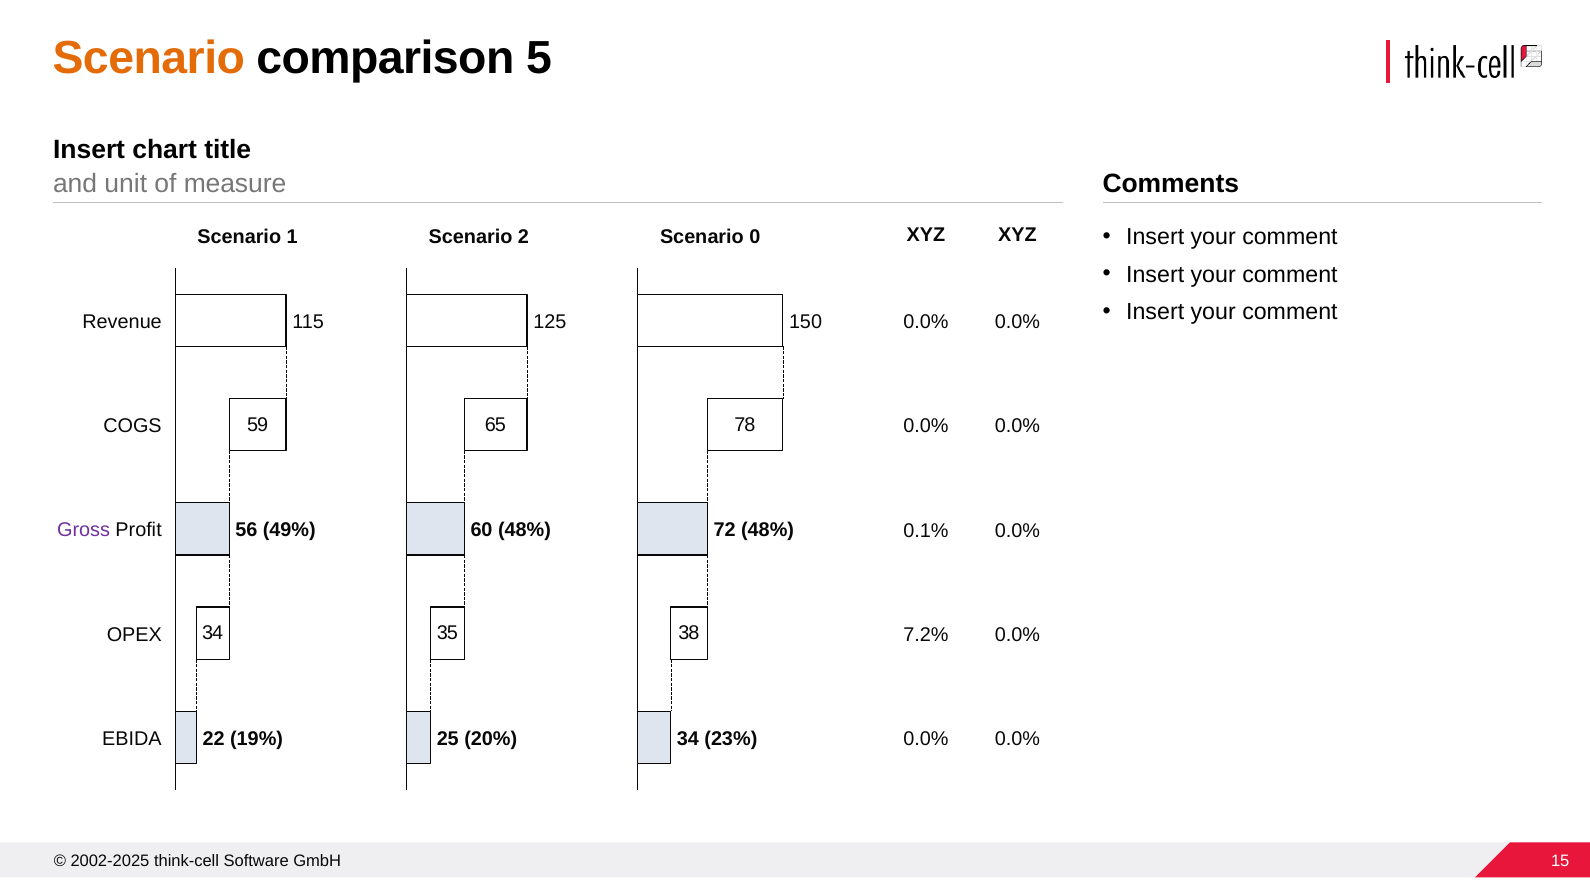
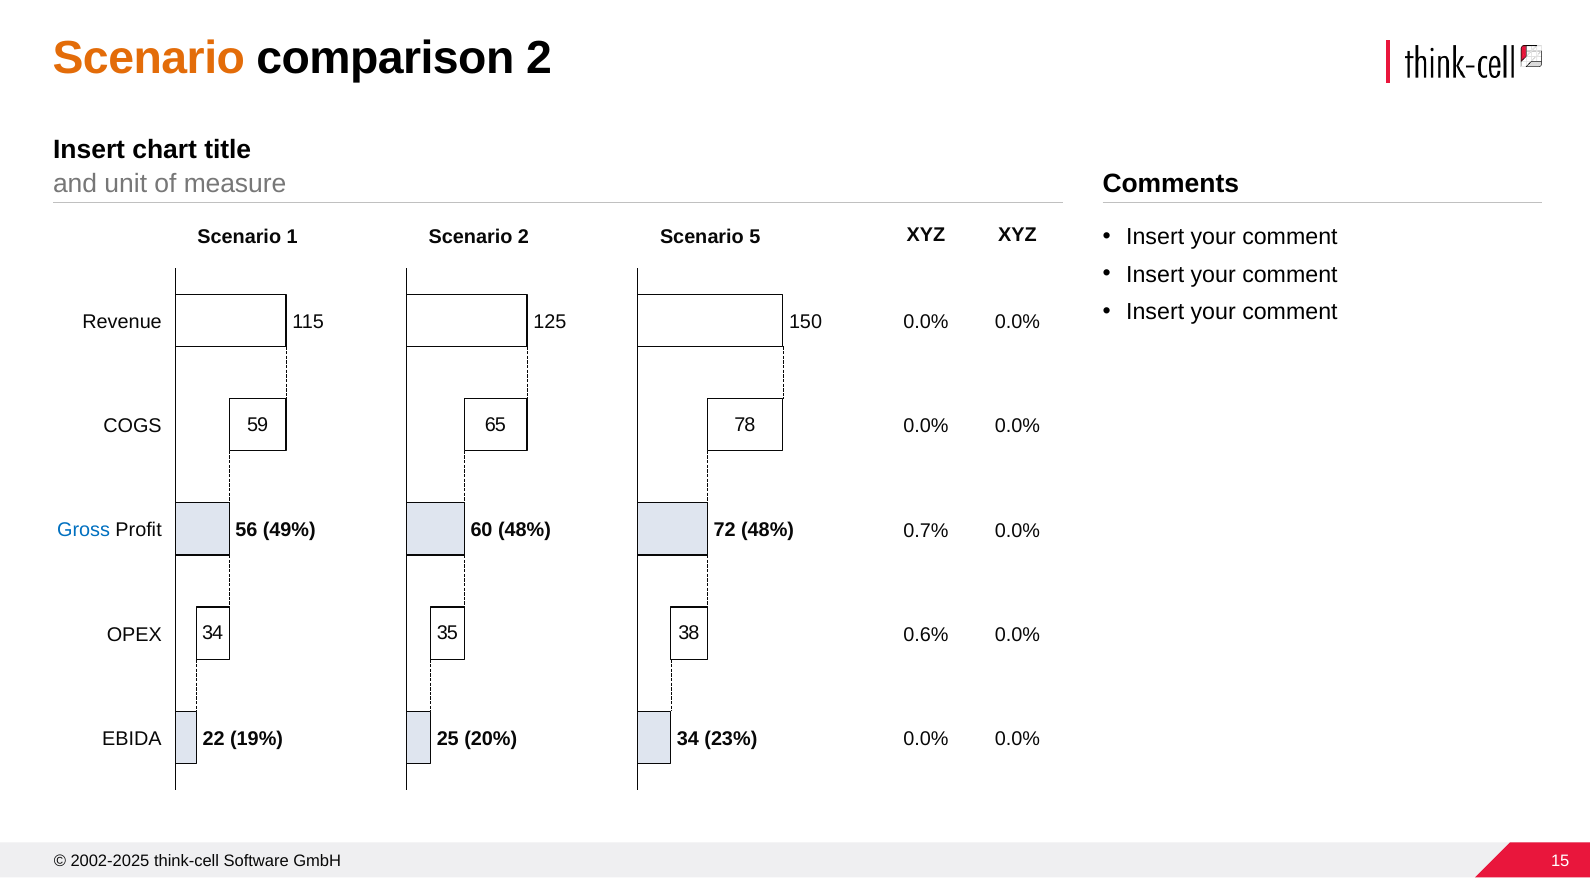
comparison 5: 5 -> 2
0: 0 -> 5
Gross colour: purple -> blue
0.1%: 0.1% -> 0.7%
7.2%: 7.2% -> 0.6%
